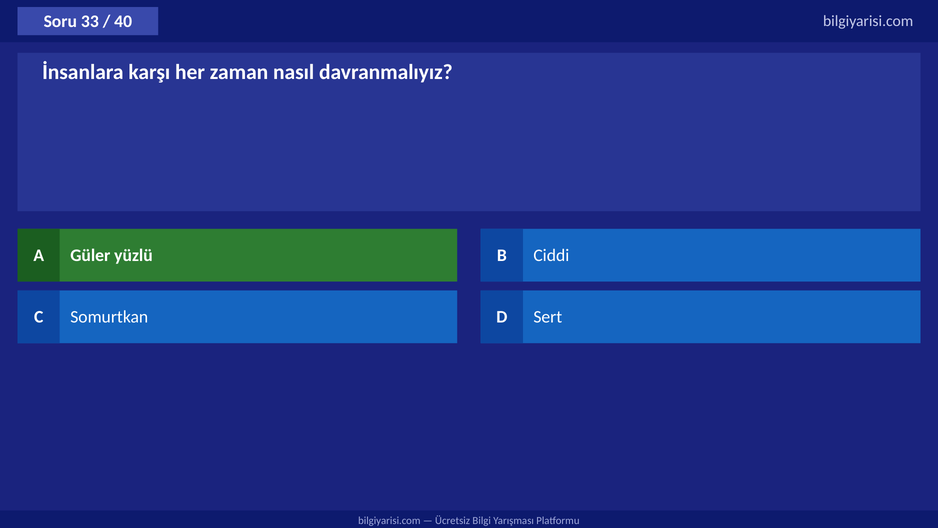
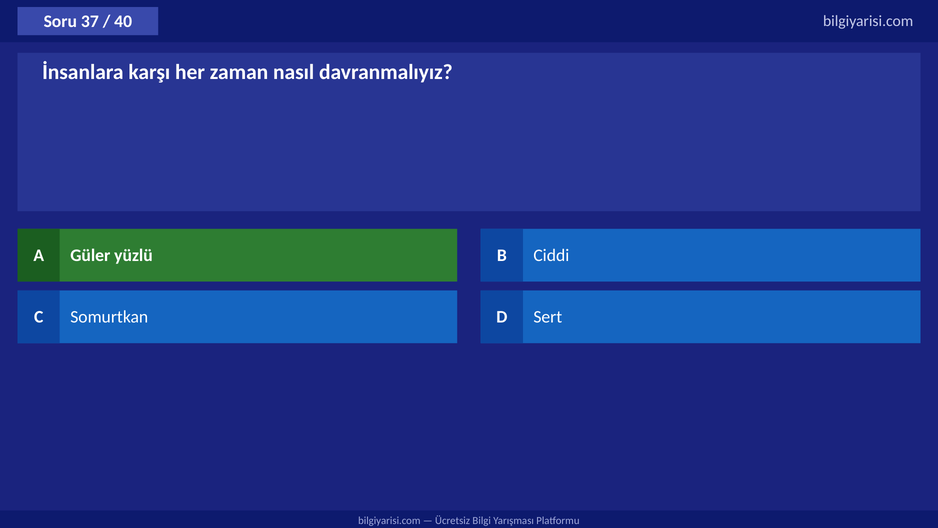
33: 33 -> 37
